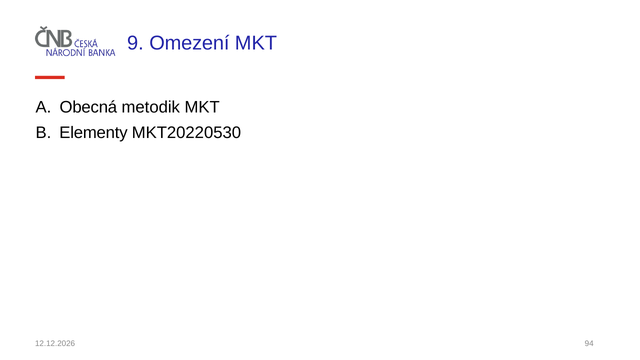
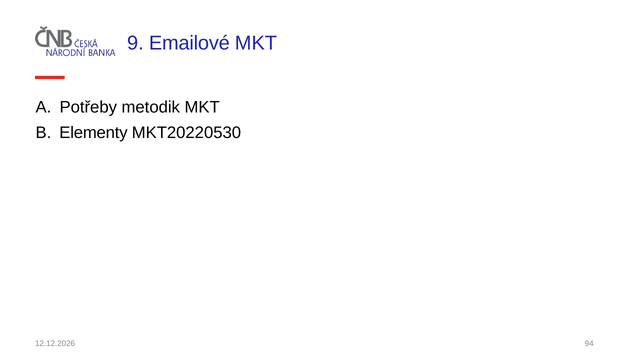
Omezení: Omezení -> Emailové
Obecná: Obecná -> Potřeby
